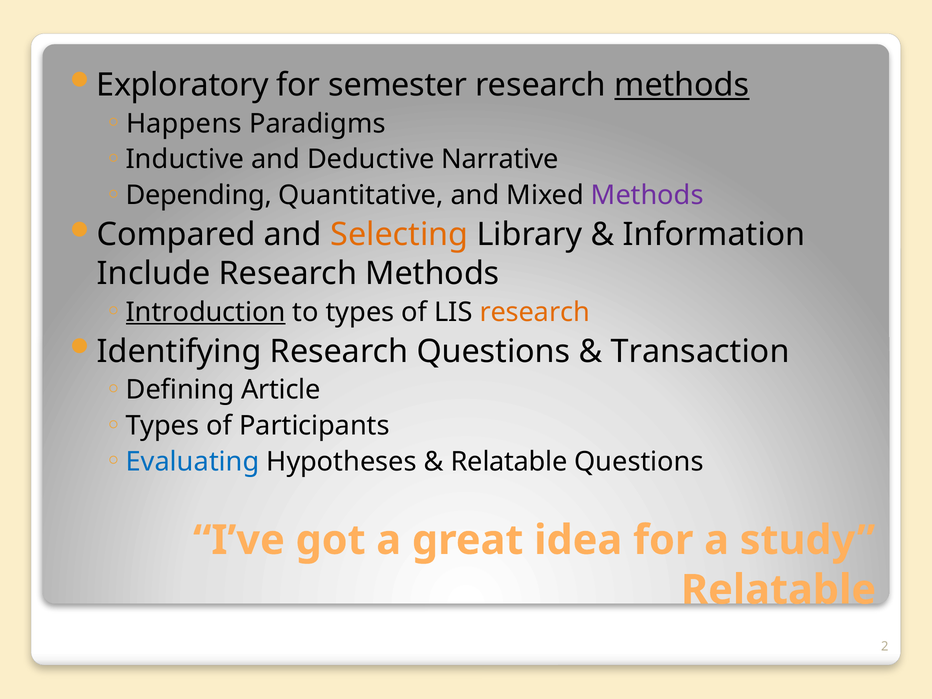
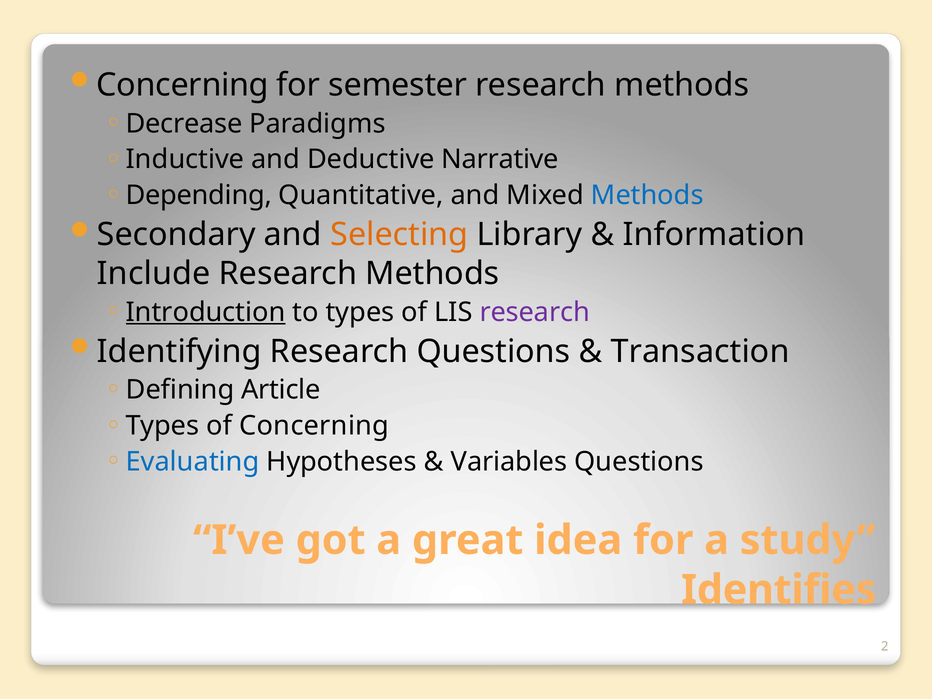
Exploratory at (183, 85): Exploratory -> Concerning
methods at (682, 85) underline: present -> none
Happens: Happens -> Decrease
Methods at (647, 195) colour: purple -> blue
Compared: Compared -> Secondary
research at (535, 312) colour: orange -> purple
of Participants: Participants -> Concerning
Relatable at (509, 462): Relatable -> Variables
Relatable at (779, 590): Relatable -> Identifies
